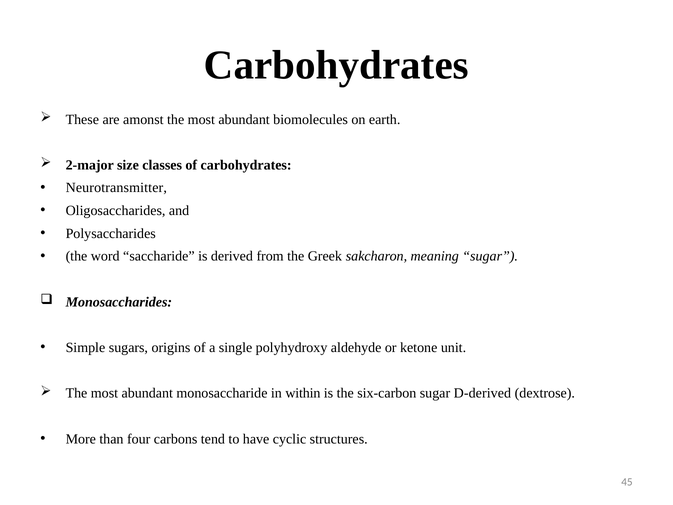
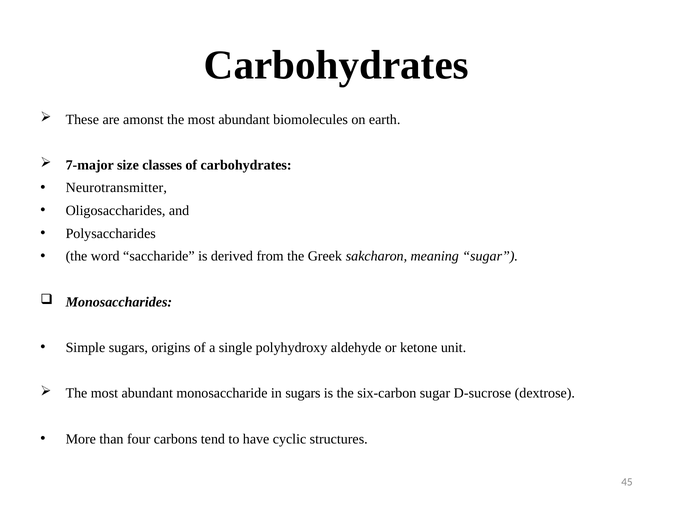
2-major: 2-major -> 7-major
in within: within -> sugars
D-derived: D-derived -> D-sucrose
